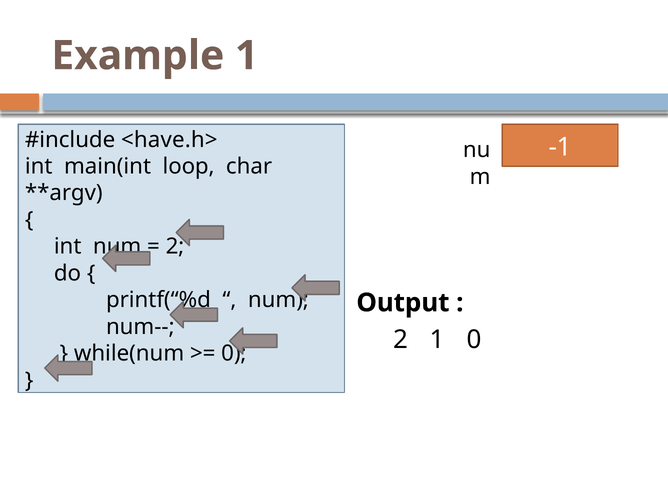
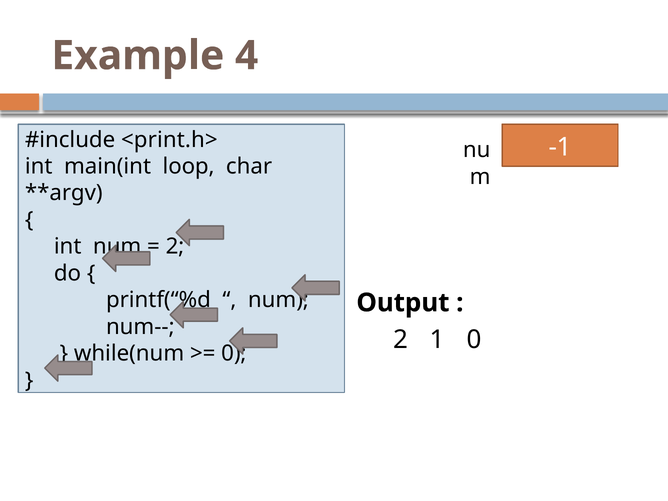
Example 1: 1 -> 4
<have.h>: <have.h> -> <print.h>
